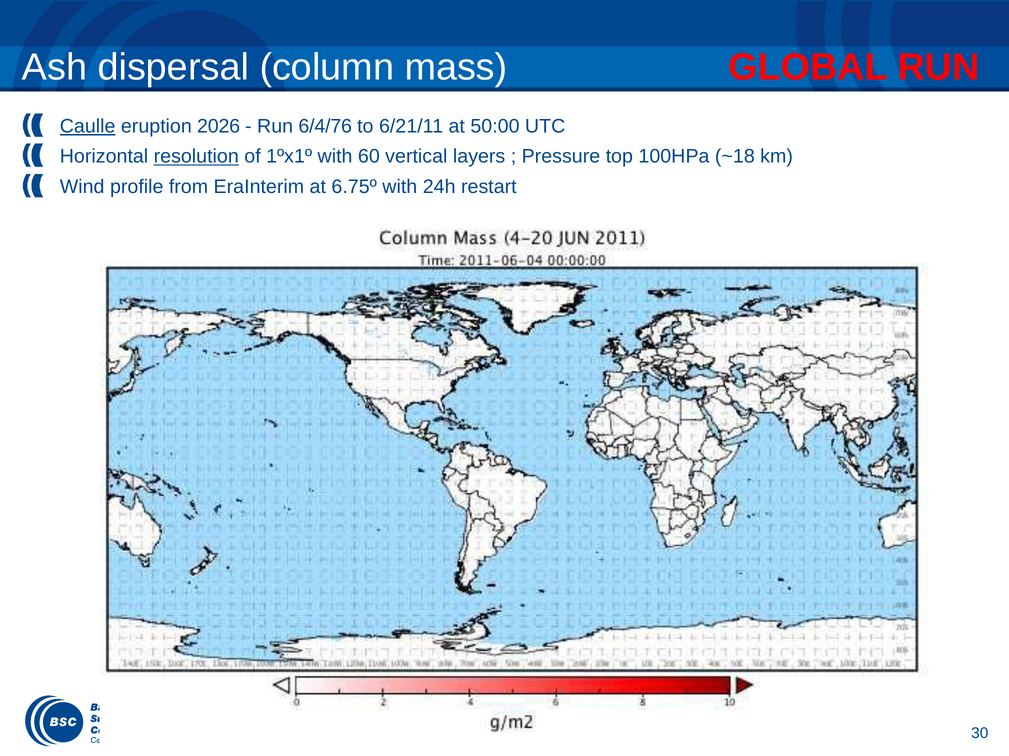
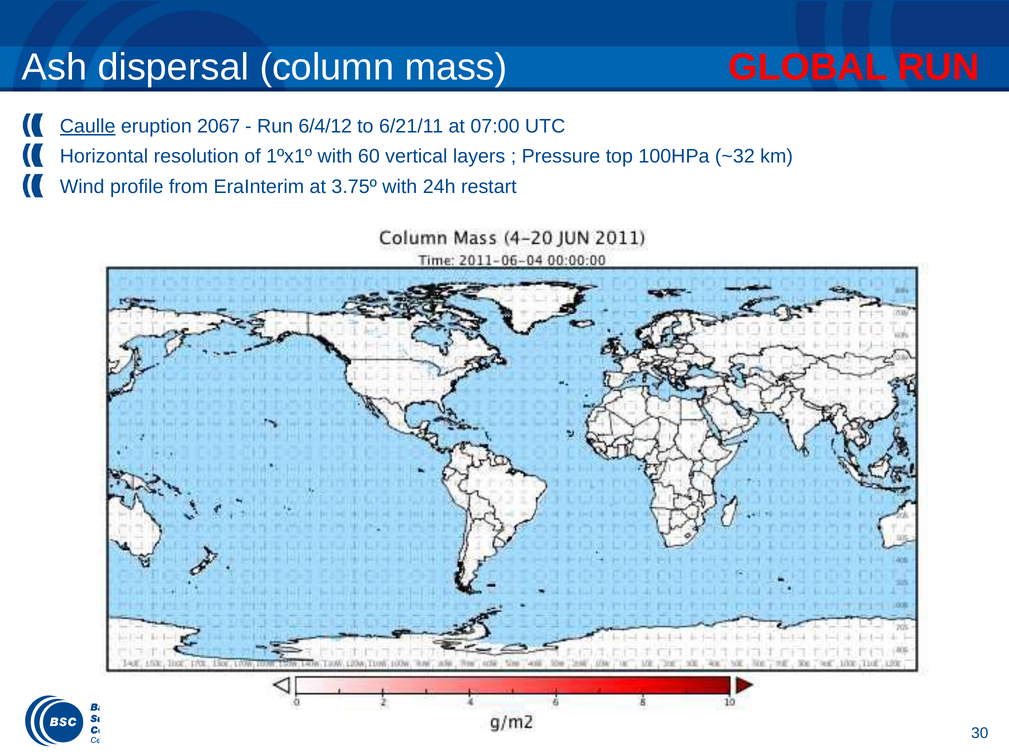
2026: 2026 -> 2067
6/4/76: 6/4/76 -> 6/4/12
50:00: 50:00 -> 07:00
resolution underline: present -> none
~18: ~18 -> ~32
6.75º: 6.75º -> 3.75º
